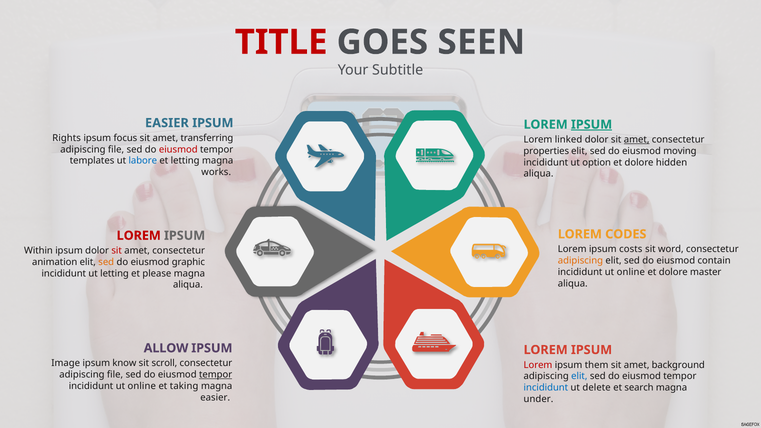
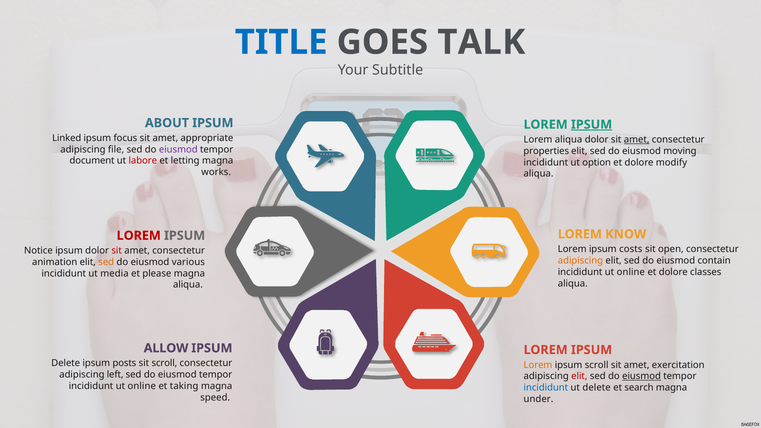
TITLE colour: red -> blue
SEEN: SEEN -> TALK
EASIER at (167, 123): EASIER -> ABOUT
Rights: Rights -> Linked
transferring: transferring -> appropriate
Lorem linked: linked -> aliqua
eiusmod at (178, 149) colour: red -> purple
templates: templates -> document
labore colour: blue -> red
hidden: hidden -> modify
CODES: CODES -> KNOW
word: word -> open
Within: Within -> Notice
graphic: graphic -> various
master: master -> classes
ut letting: letting -> media
Image at (66, 363): Image -> Delete
know: know -> posts
Lorem at (538, 365) colour: red -> orange
ipsum them: them -> scroll
background: background -> exercitation
file at (115, 375): file -> left
tempor at (216, 375) underline: present -> none
elit at (579, 376) colour: blue -> red
eiusmod at (642, 376) underline: none -> present
easier at (215, 397): easier -> speed
